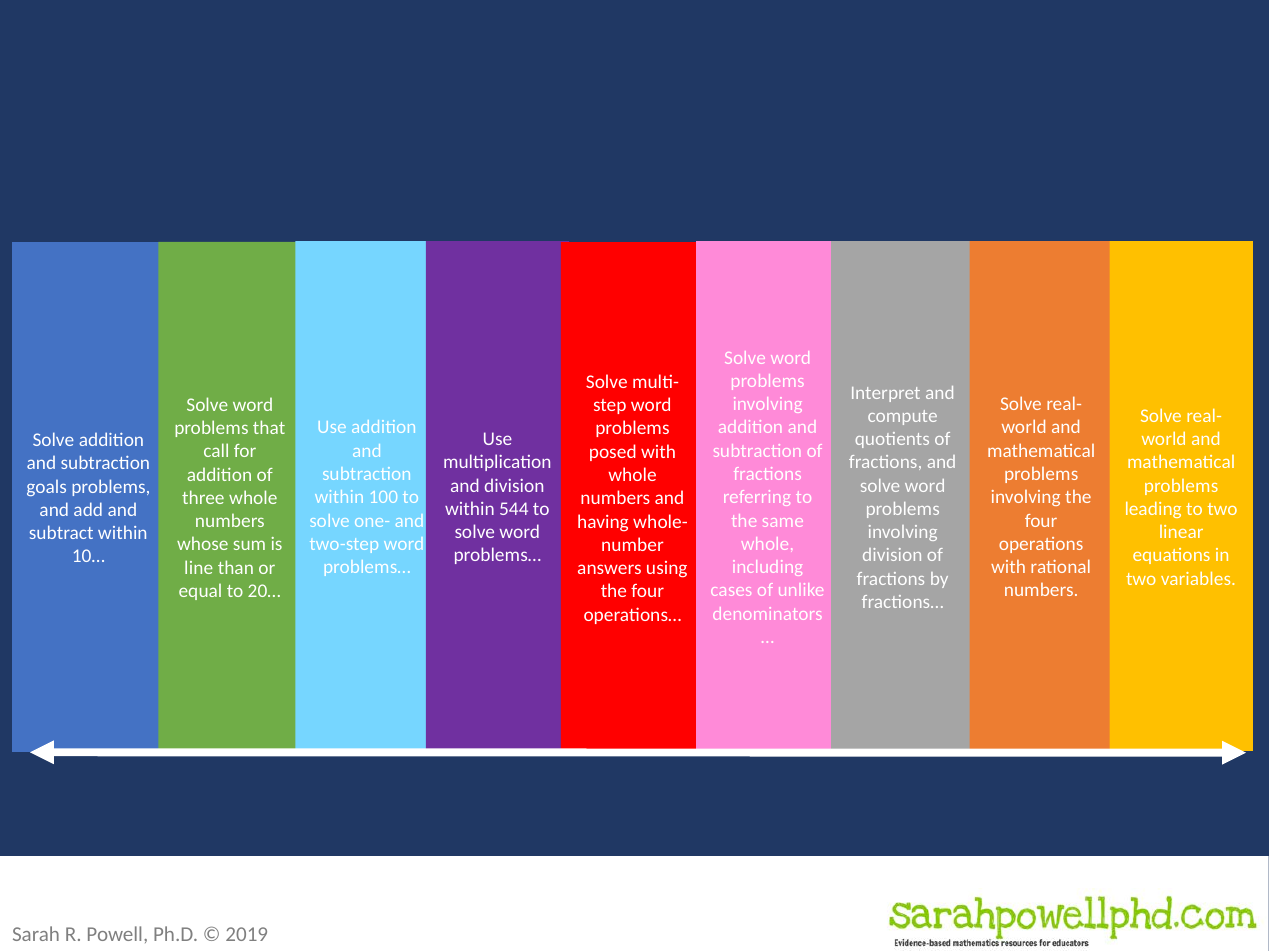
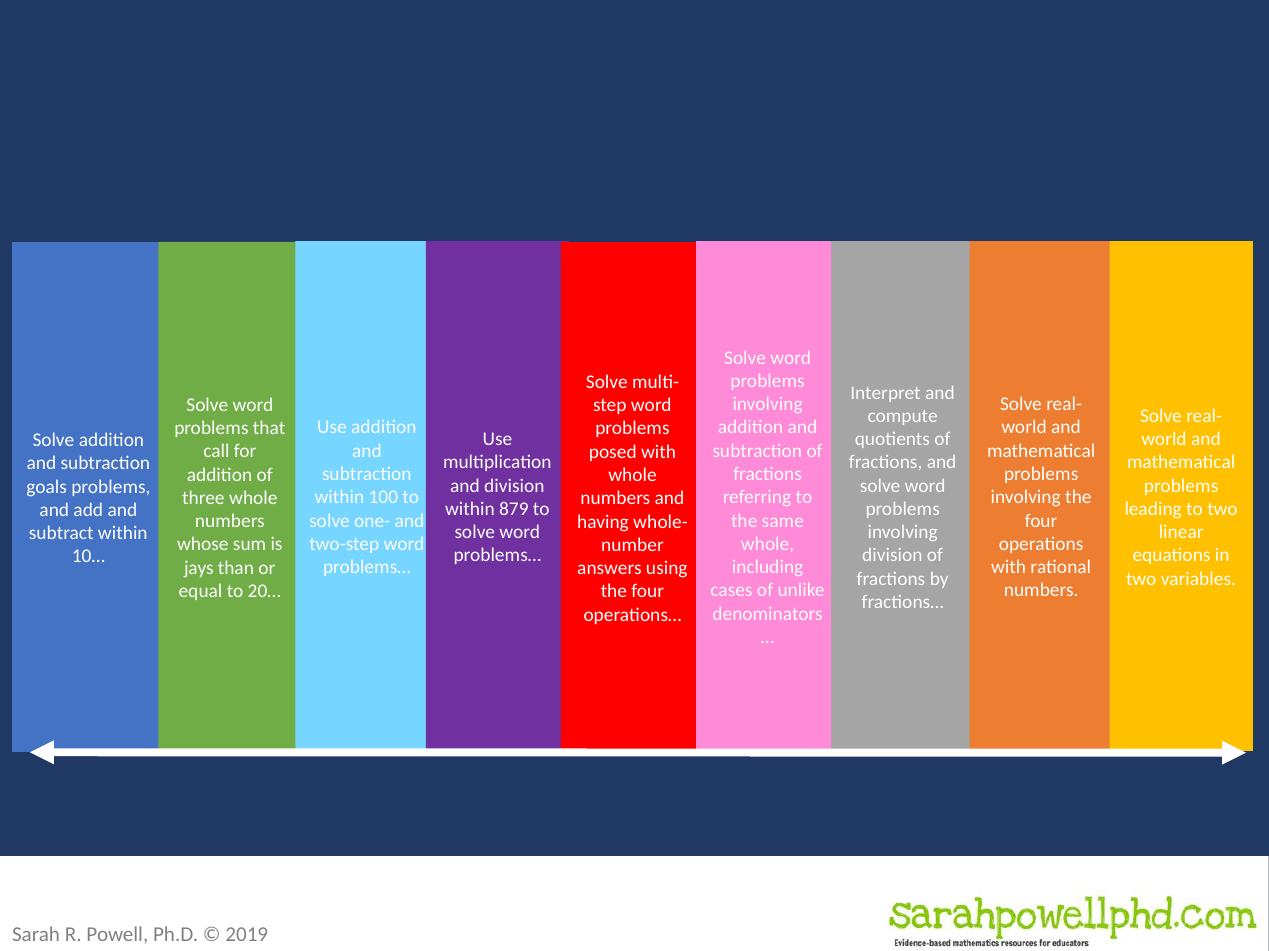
544: 544 -> 879
line: line -> jays
